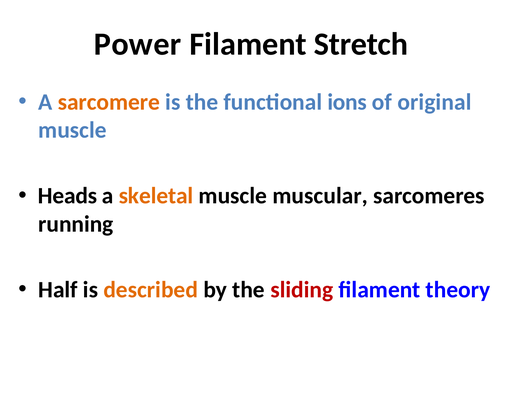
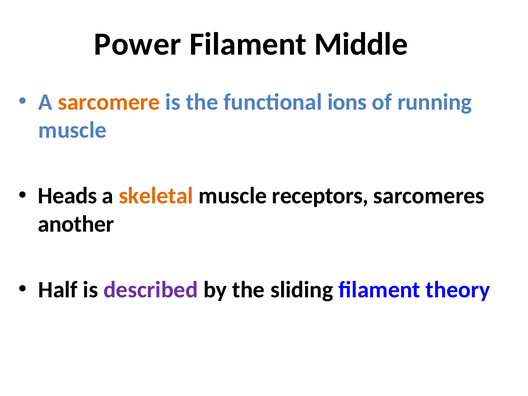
Stretch: Stretch -> Middle
original: original -> running
muscular: muscular -> receptors
running: running -> another
described colour: orange -> purple
sliding colour: red -> black
